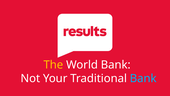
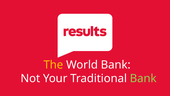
Bank at (143, 78) colour: light blue -> light green
